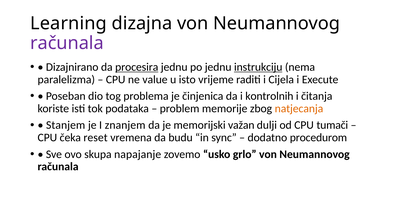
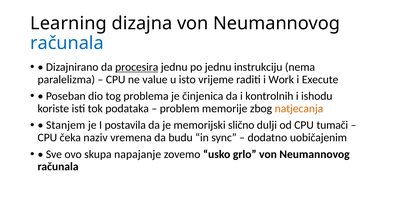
računala at (67, 43) colour: purple -> blue
instrukciju underline: present -> none
Cijela: Cijela -> Work
čitanja: čitanja -> ishodu
znanjem: znanjem -> postavila
važan: važan -> slično
reset: reset -> naziv
procedurom: procedurom -> uobičajenim
